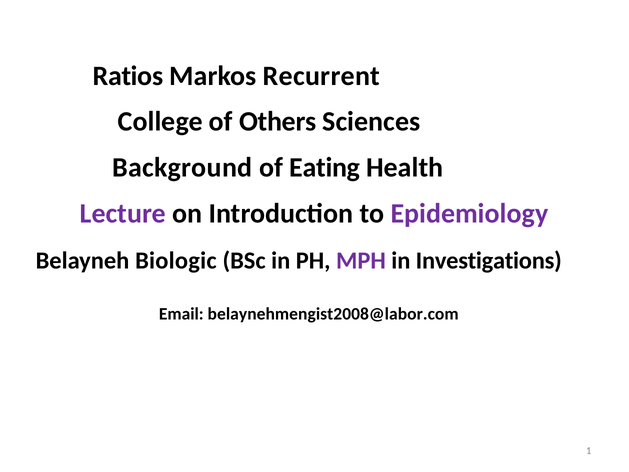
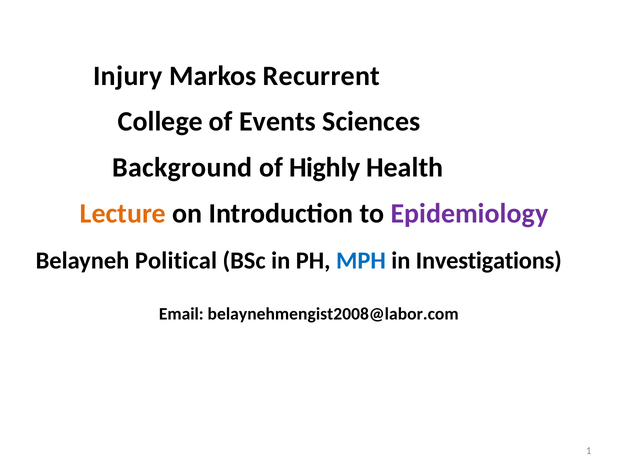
Ratios: Ratios -> Injury
Others: Others -> Events
Eating: Eating -> Highly
Lecture colour: purple -> orange
Biologic: Biologic -> Political
MPH colour: purple -> blue
